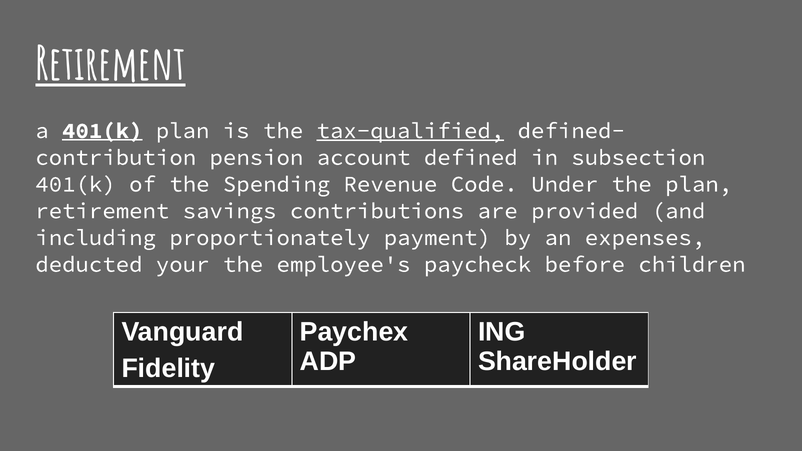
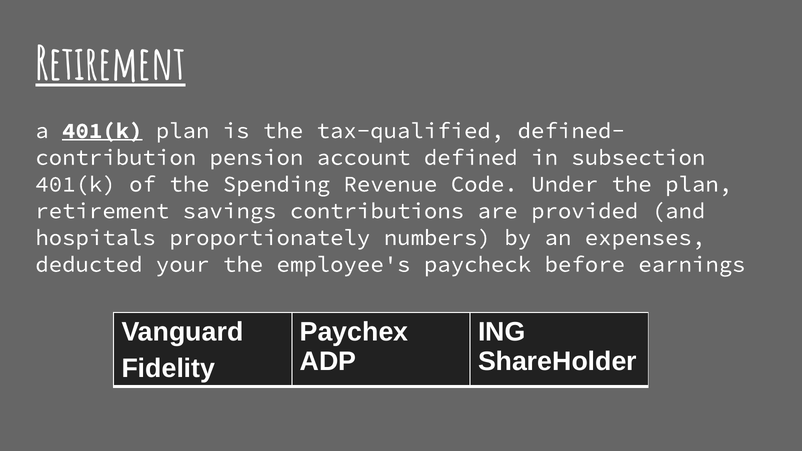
tax-qualified underline: present -> none
including: including -> hospitals
payment: payment -> numbers
children: children -> earnings
